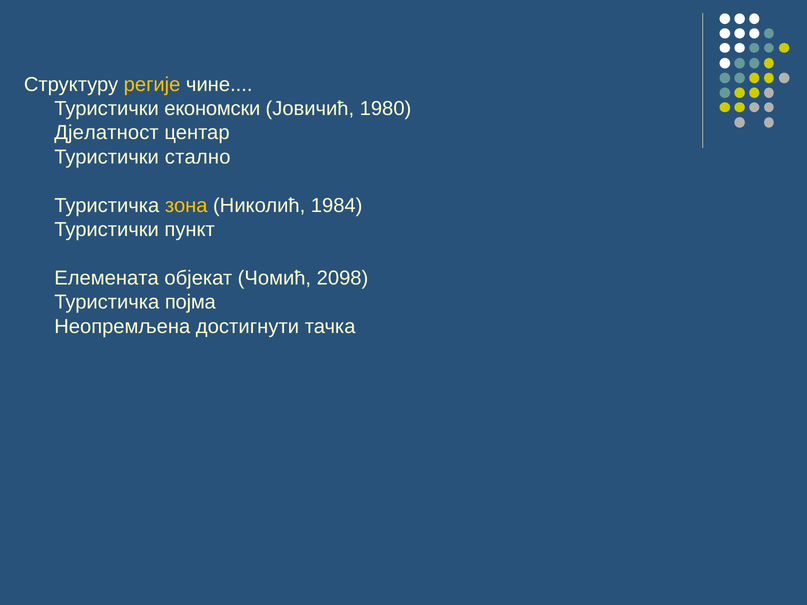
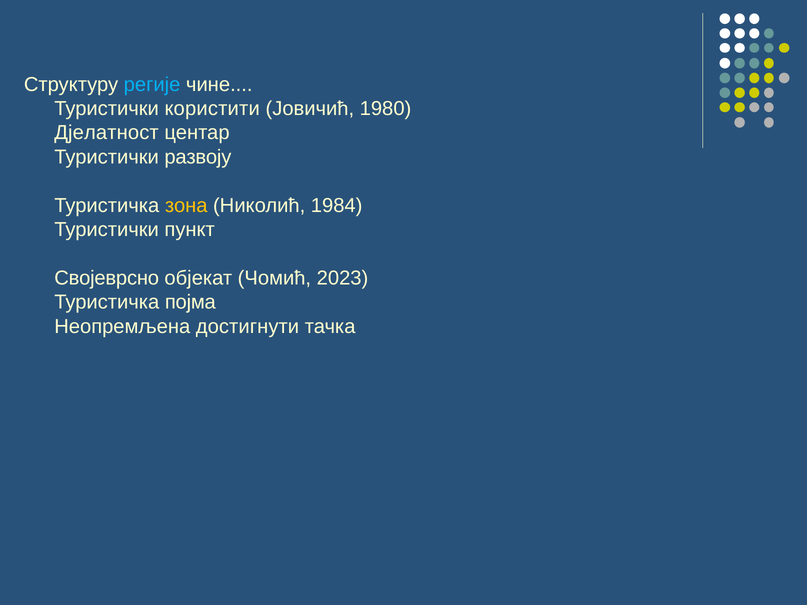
регије colour: yellow -> light blue
економски: економски -> користити
стално: стално -> развоју
Елемената: Елемената -> Својеврсно
2098: 2098 -> 2023
